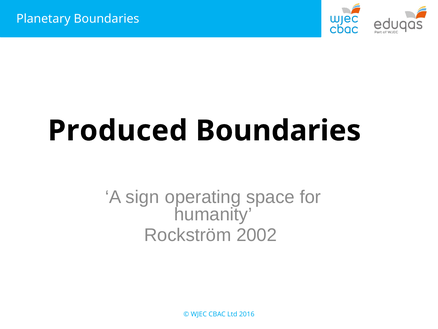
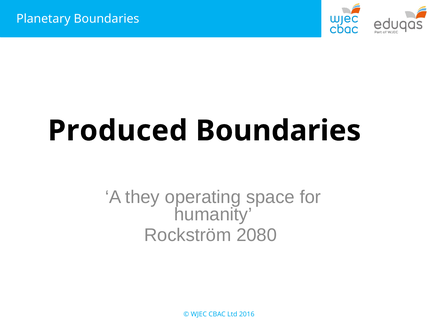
sign: sign -> they
2002: 2002 -> 2080
